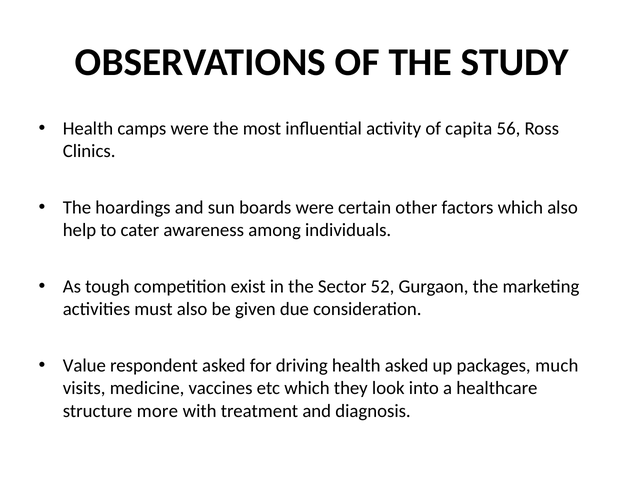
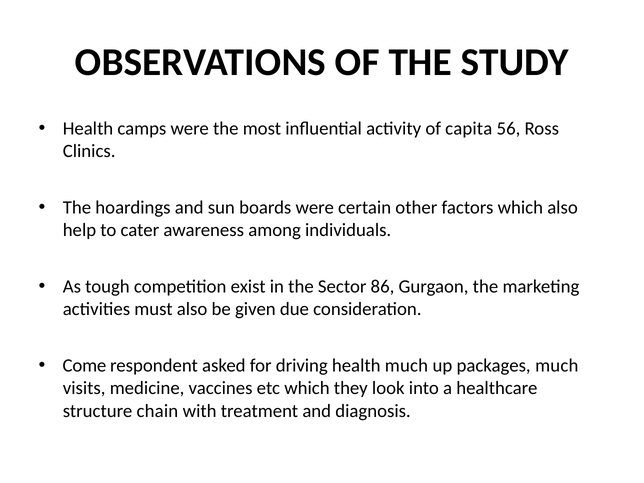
52: 52 -> 86
Value: Value -> Come
health asked: asked -> much
more: more -> chain
